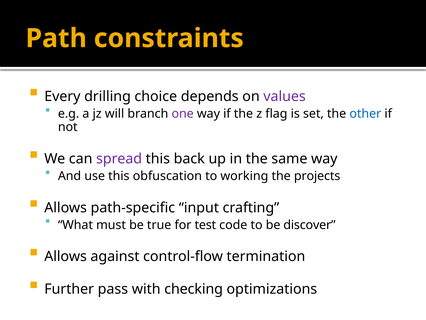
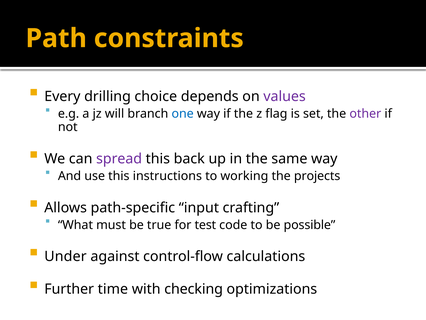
one colour: purple -> blue
other colour: blue -> purple
obfuscation: obfuscation -> instructions
discover: discover -> possible
Allows at (66, 256): Allows -> Under
termination: termination -> calculations
pass: pass -> time
